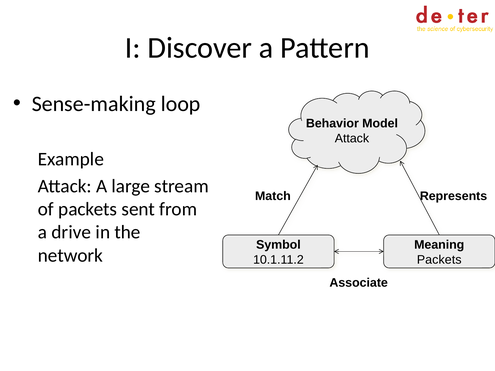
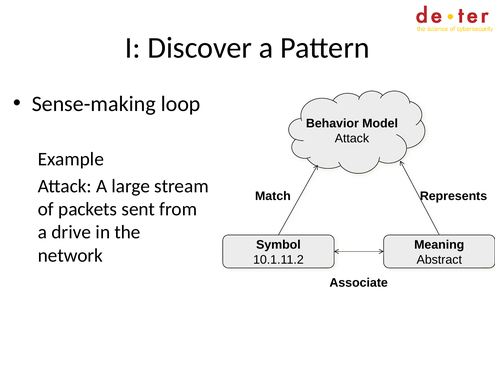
Packets at (439, 260): Packets -> Abstract
